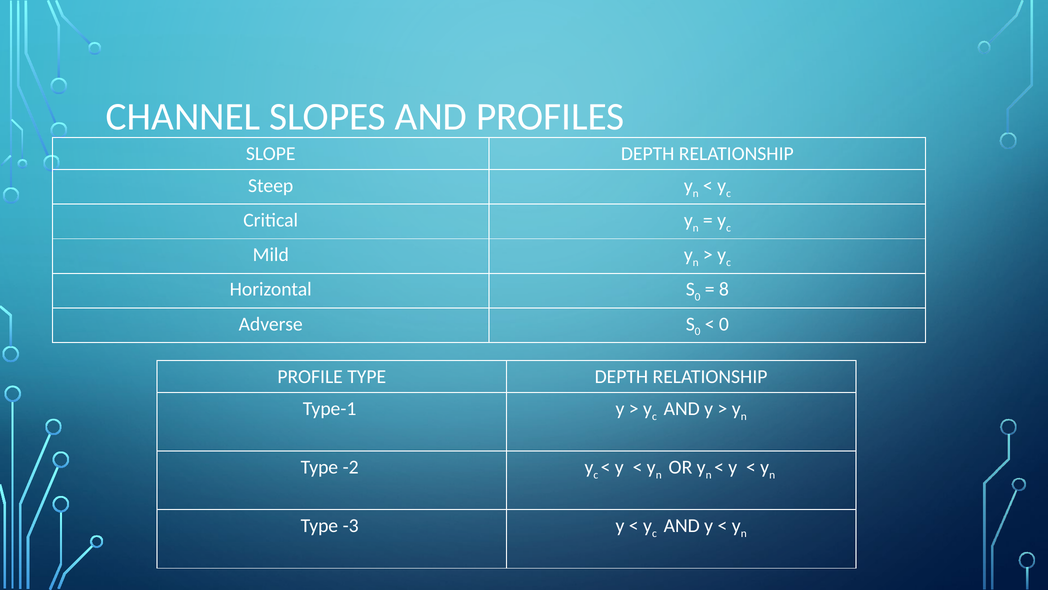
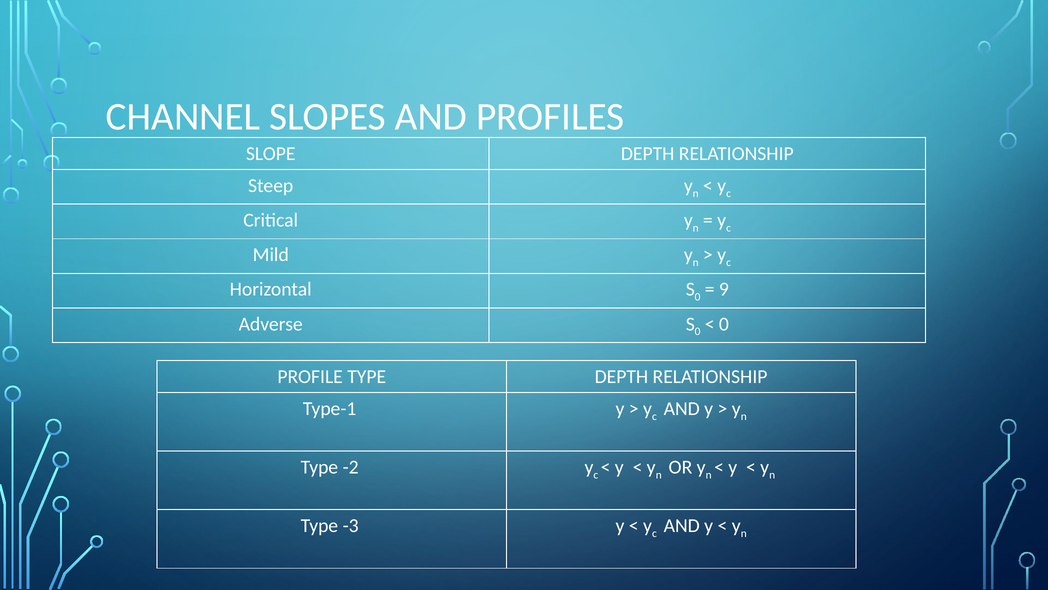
8: 8 -> 9
